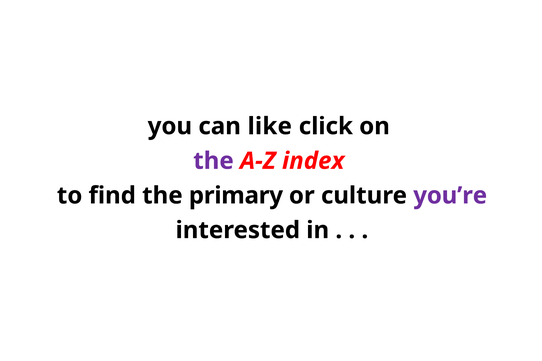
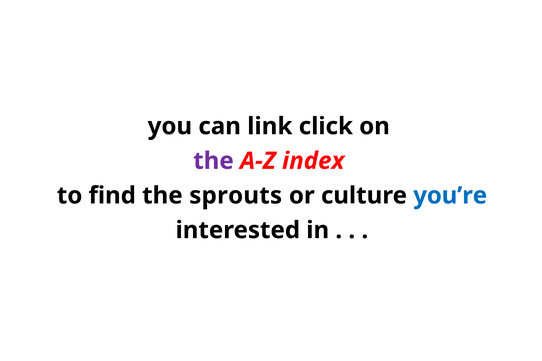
like: like -> link
primary: primary -> sprouts
you’re colour: purple -> blue
